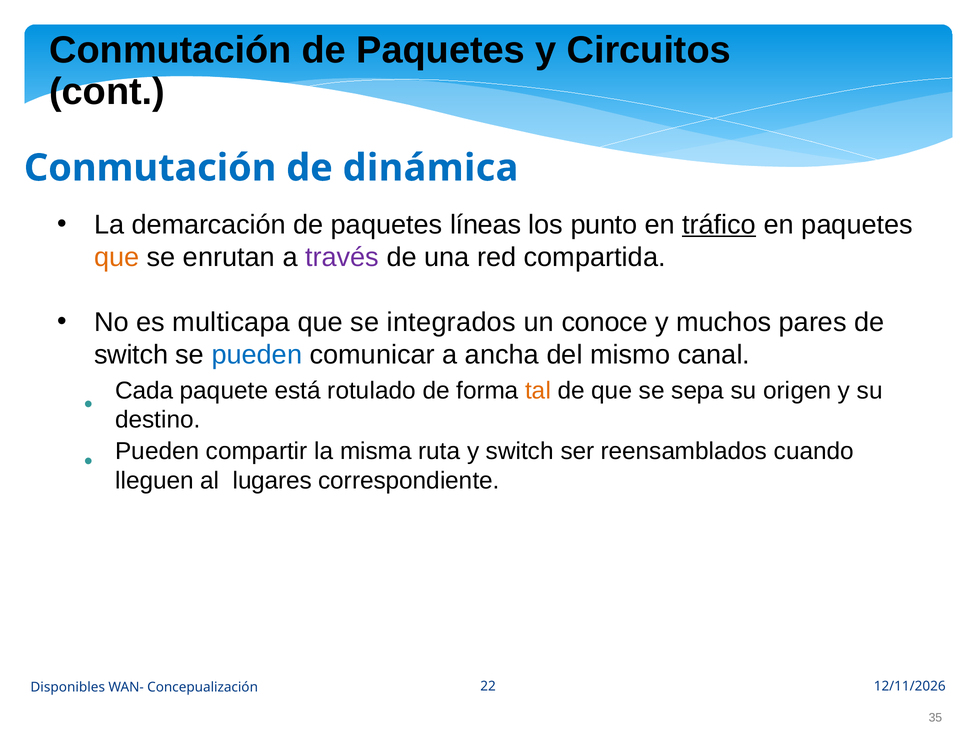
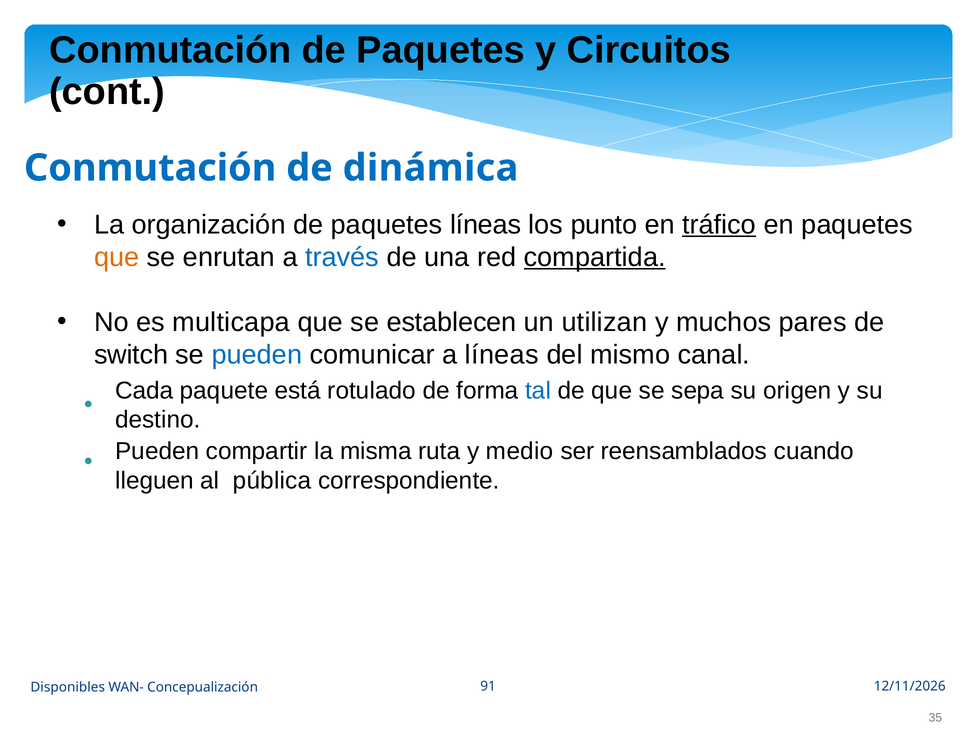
demarcación: demarcación -> organización
través colour: purple -> blue
compartida underline: none -> present
integrados: integrados -> establecen
conoce: conoce -> utilizan
a ancha: ancha -> líneas
tal colour: orange -> blue
y switch: switch -> medio
lugares: lugares -> pública
22: 22 -> 91
